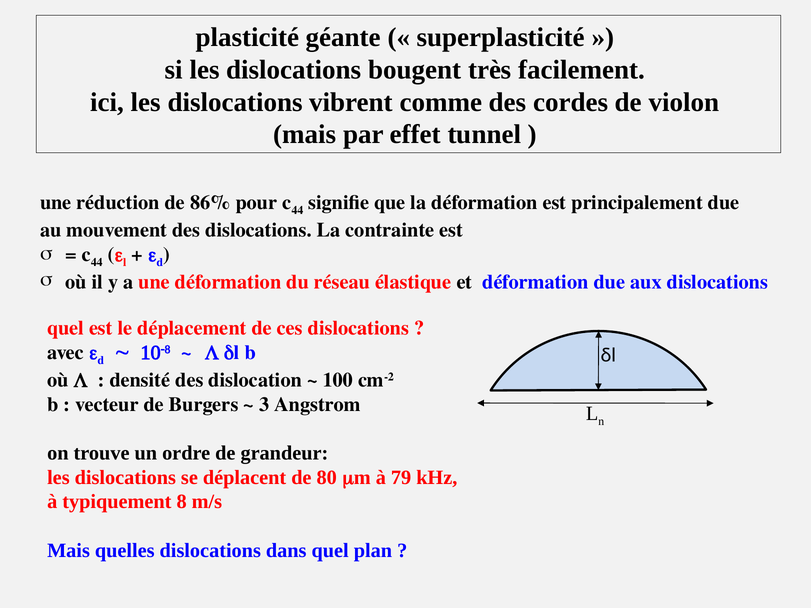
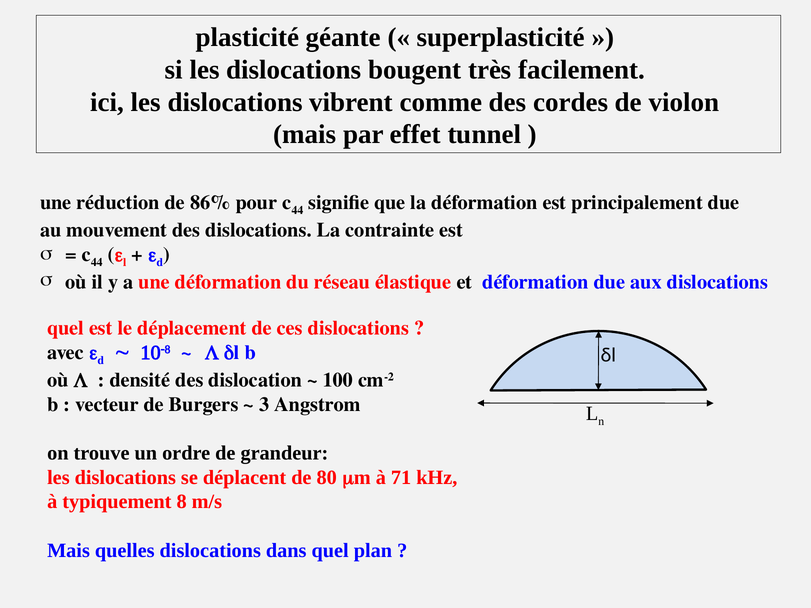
79: 79 -> 71
